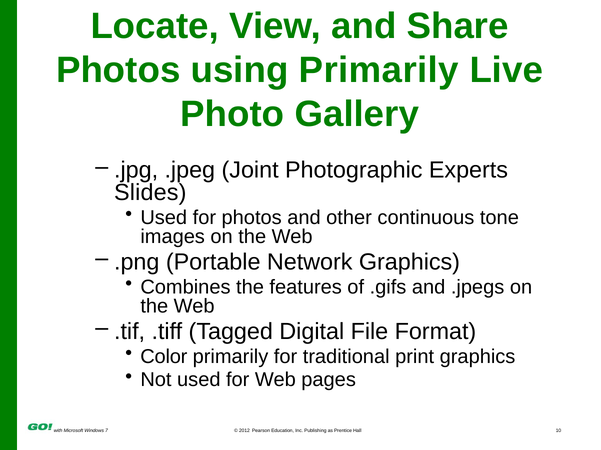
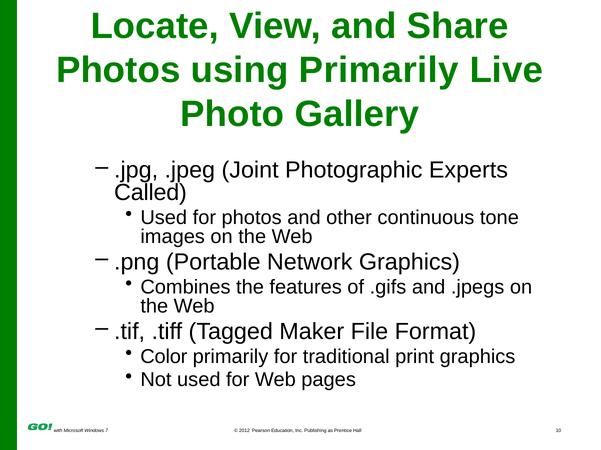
Slides: Slides -> Called
Digital: Digital -> Maker
